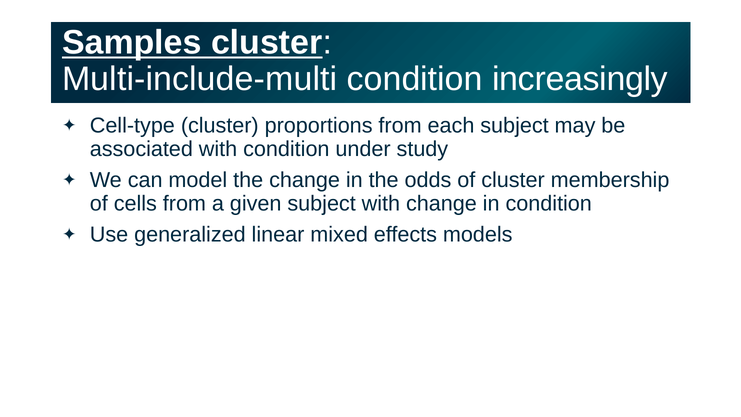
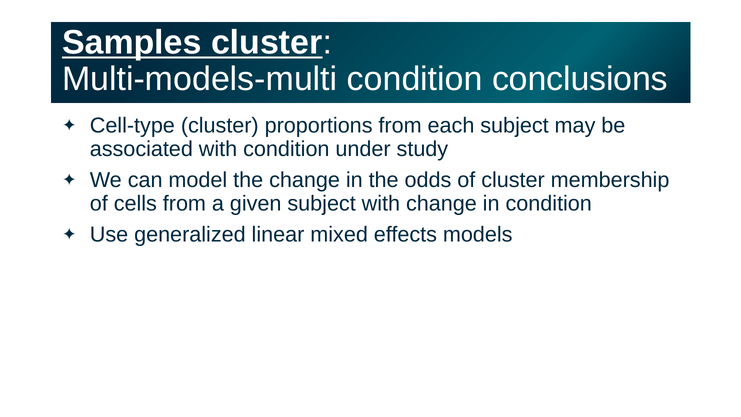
Multi-include-multi: Multi-include-multi -> Multi-models-multi
increasingly: increasingly -> conclusions
